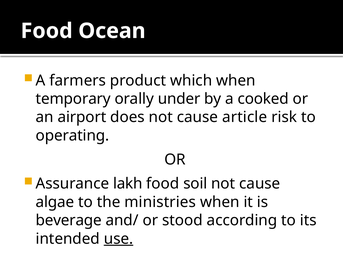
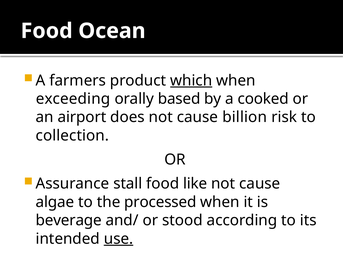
which underline: none -> present
temporary: temporary -> exceeding
under: under -> based
article: article -> billion
operating: operating -> collection
lakh: lakh -> stall
soil: soil -> like
ministries: ministries -> processed
